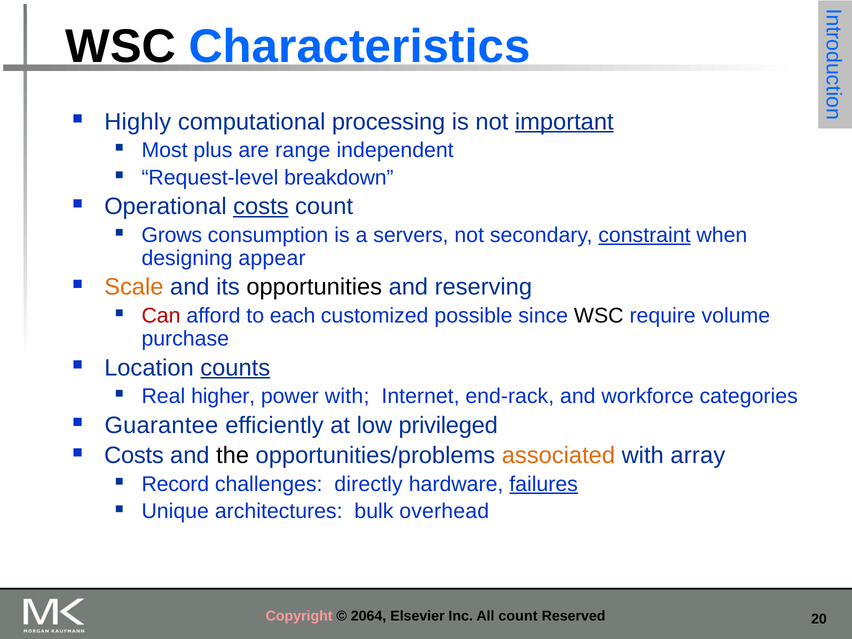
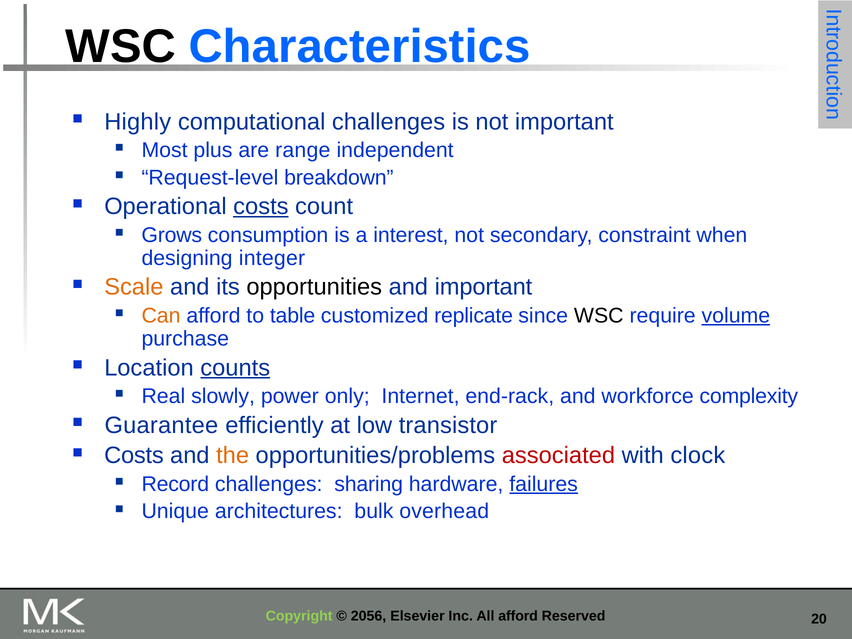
computational processing: processing -> challenges
important at (564, 122) underline: present -> none
servers: servers -> interest
constraint underline: present -> none
appear: appear -> integer
and reserving: reserving -> important
Can colour: red -> orange
each: each -> table
possible: possible -> replicate
volume underline: none -> present
higher: higher -> slowly
power with: with -> only
categories: categories -> complexity
privileged: privileged -> transistor
the colour: black -> orange
associated colour: orange -> red
array: array -> clock
directly: directly -> sharing
Copyright colour: pink -> light green
2064: 2064 -> 2056
All count: count -> afford
